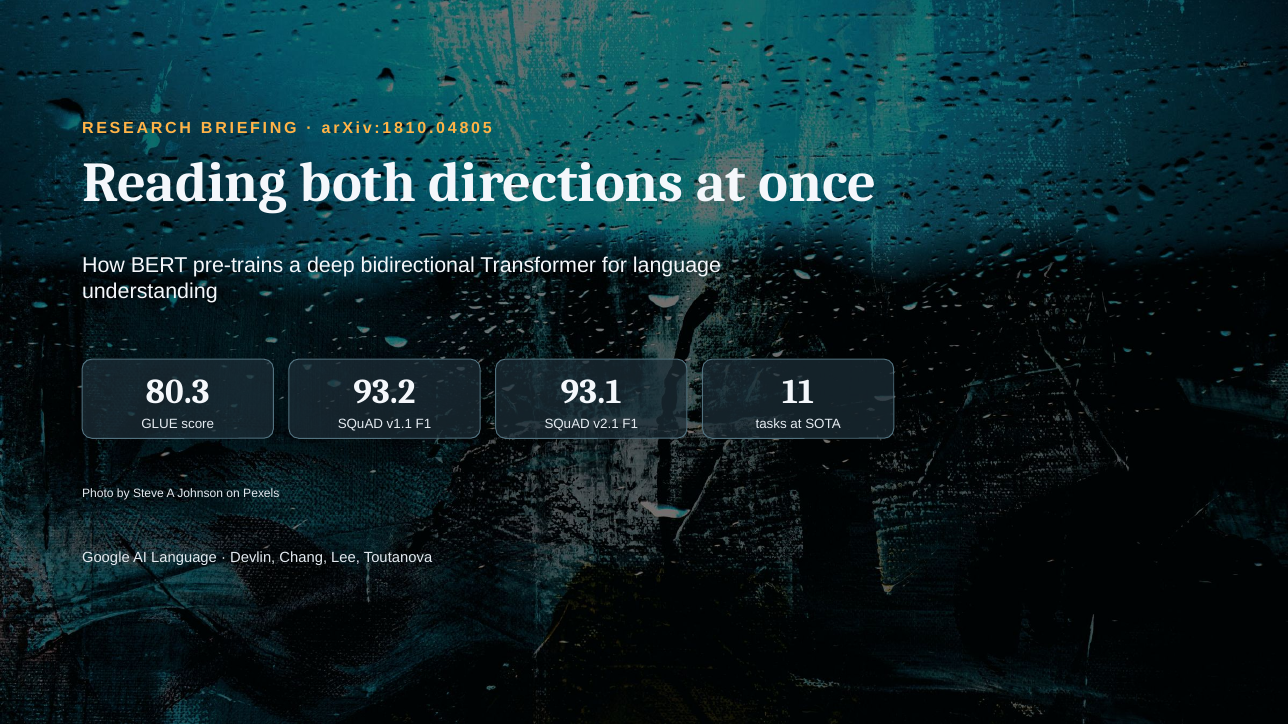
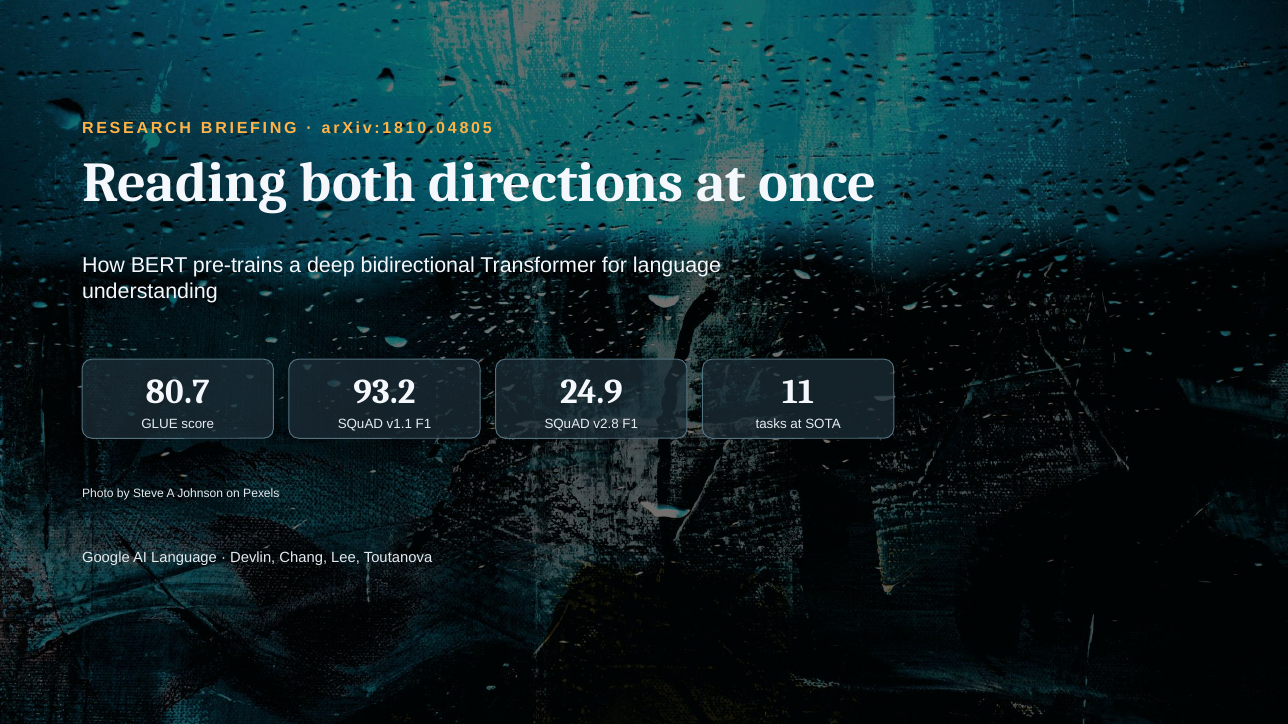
80.3: 80.3 -> 80.7
93.1: 93.1 -> 24.9
v2.1: v2.1 -> v2.8
